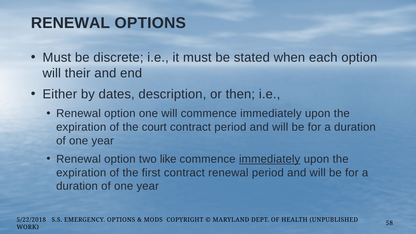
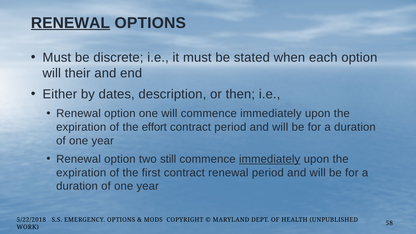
RENEWAL at (70, 23) underline: none -> present
court: court -> effort
like: like -> still
